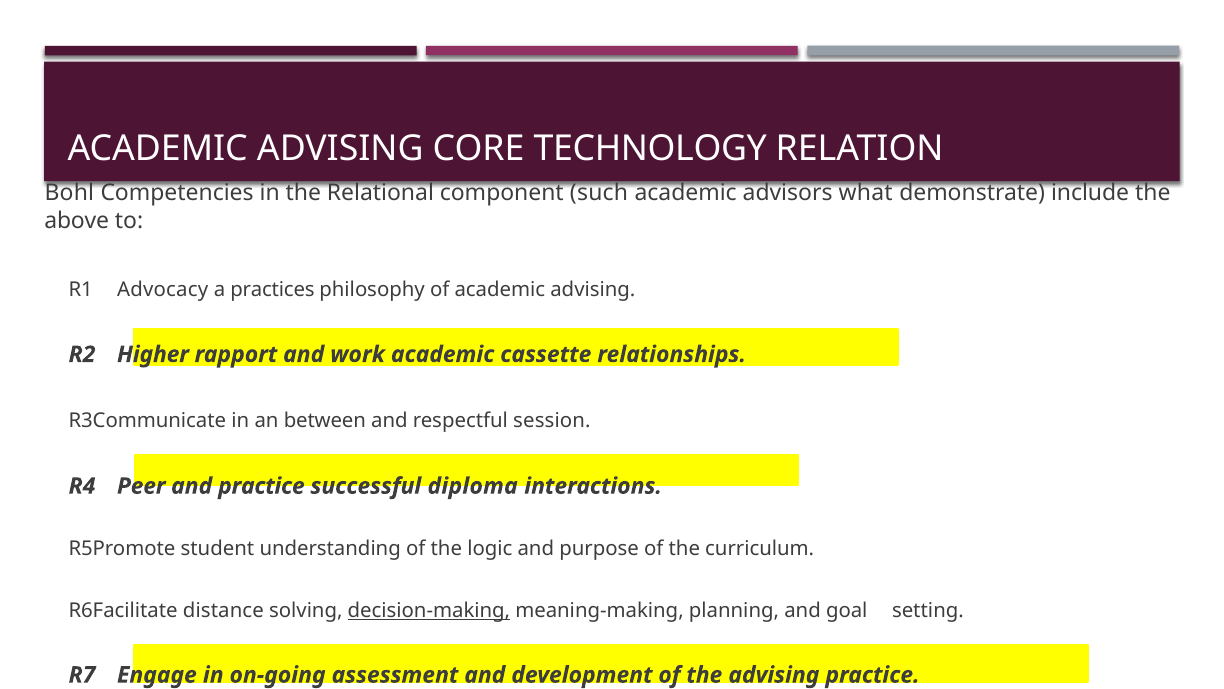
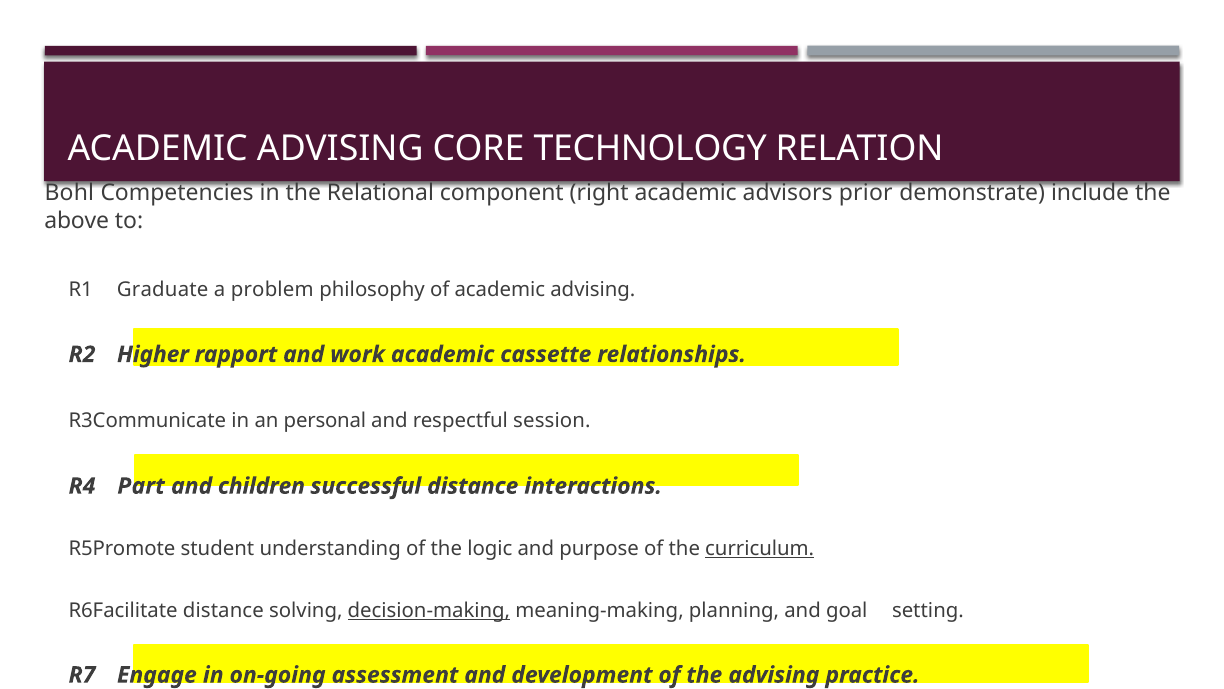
such: such -> right
what: what -> prior
Advocacy: Advocacy -> Graduate
practices: practices -> problem
between: between -> personal
Peer: Peer -> Part
and practice: practice -> children
successful diploma: diploma -> distance
curriculum underline: none -> present
